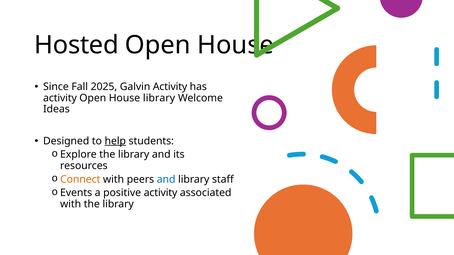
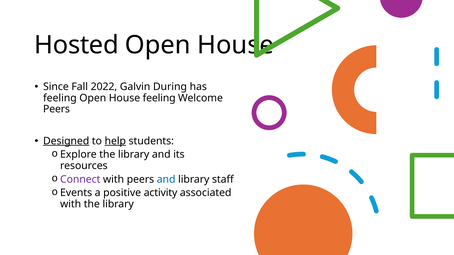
2025: 2025 -> 2022
Galvin Activity: Activity -> During
activity at (60, 98): activity -> feeling
House library: library -> feeling
Ideas at (56, 109): Ideas -> Peers
Designed underline: none -> present
Connect colour: orange -> purple
